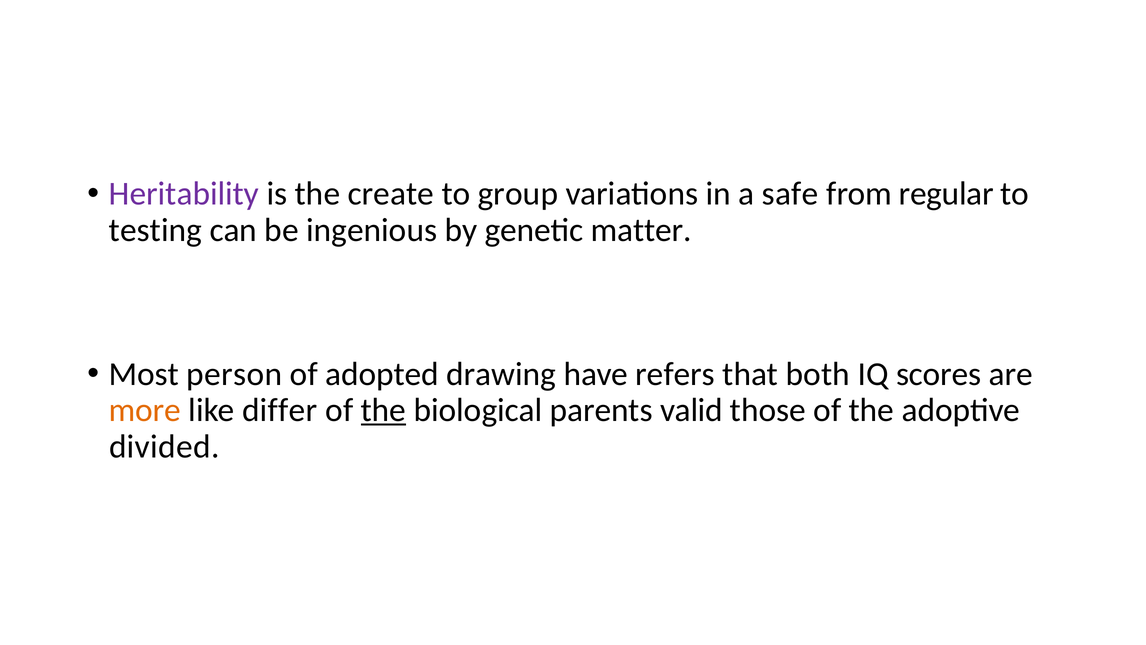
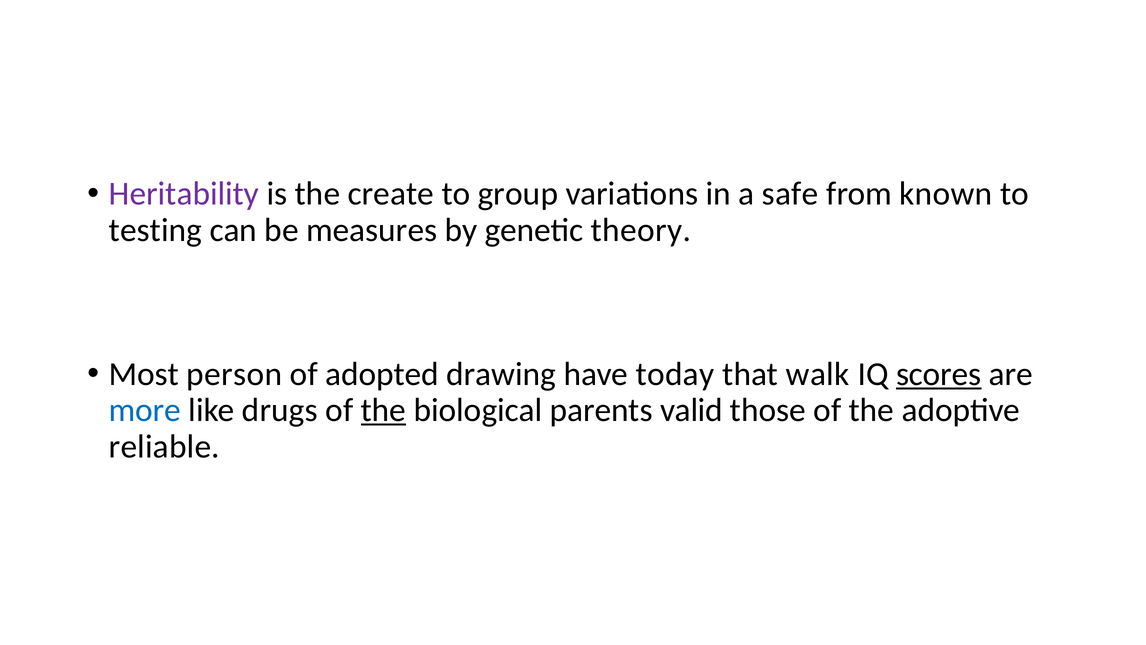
regular: regular -> known
ingenious: ingenious -> measures
matter: matter -> theory
refers: refers -> today
both: both -> walk
scores underline: none -> present
more colour: orange -> blue
differ: differ -> drugs
divided: divided -> reliable
